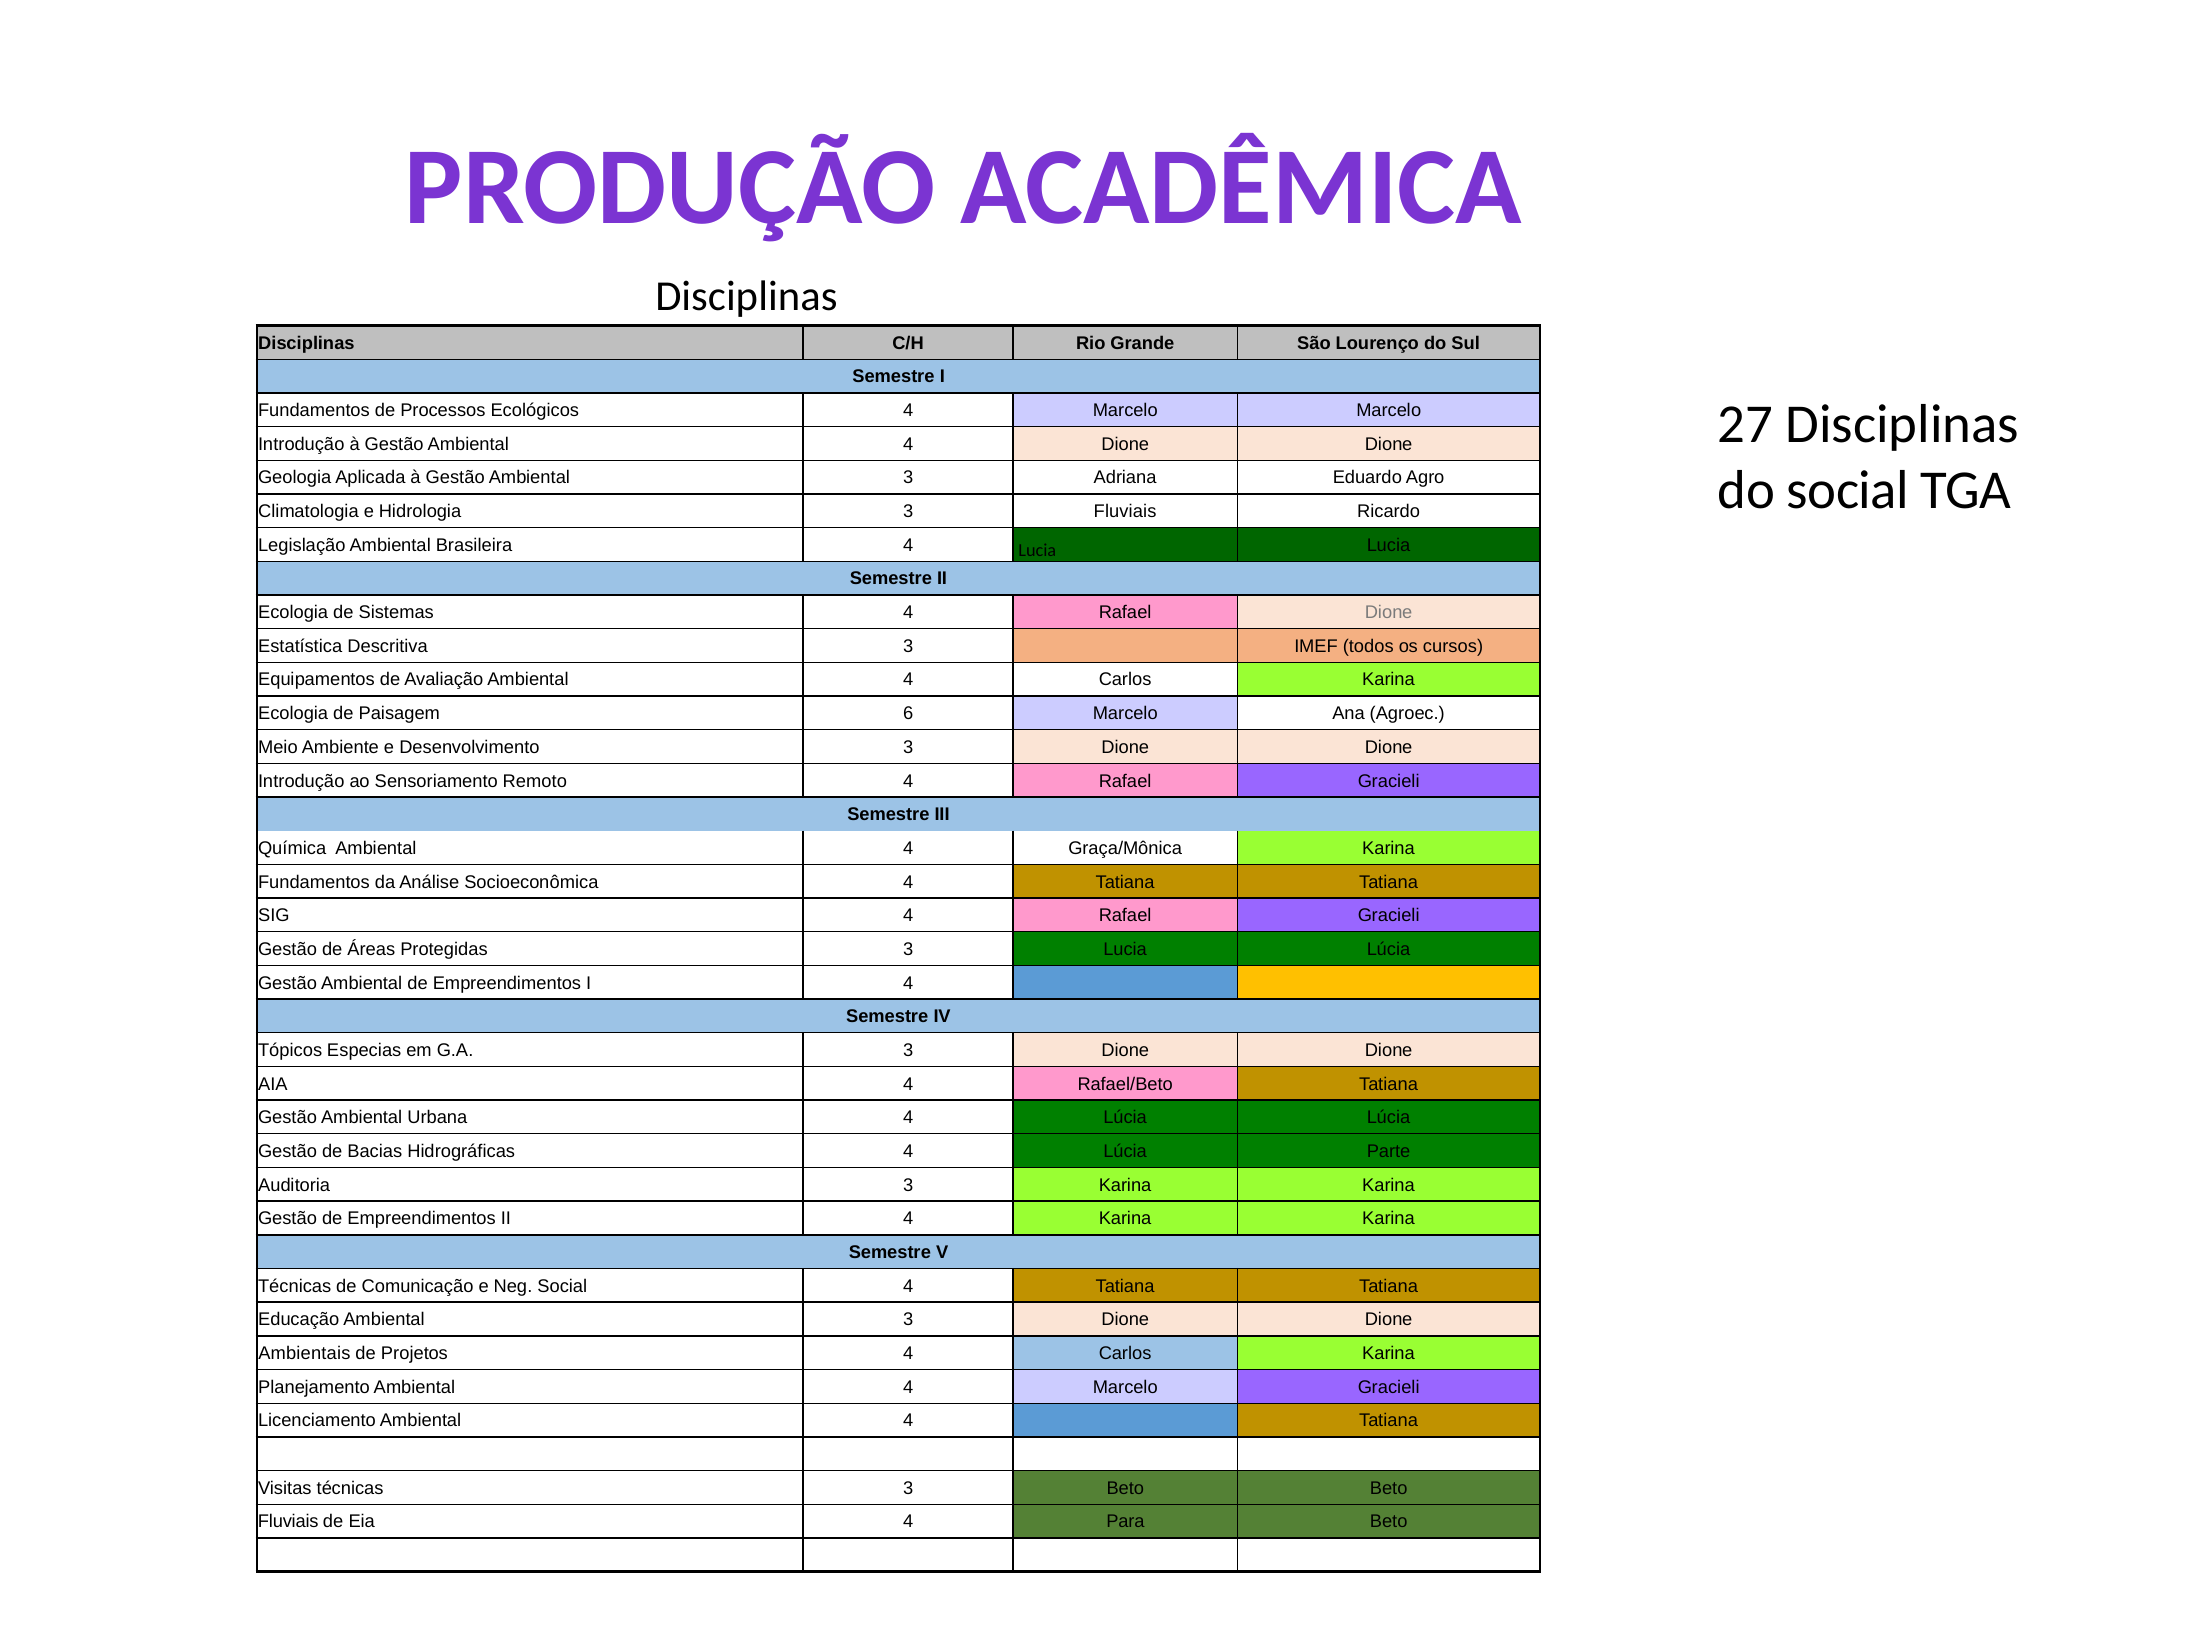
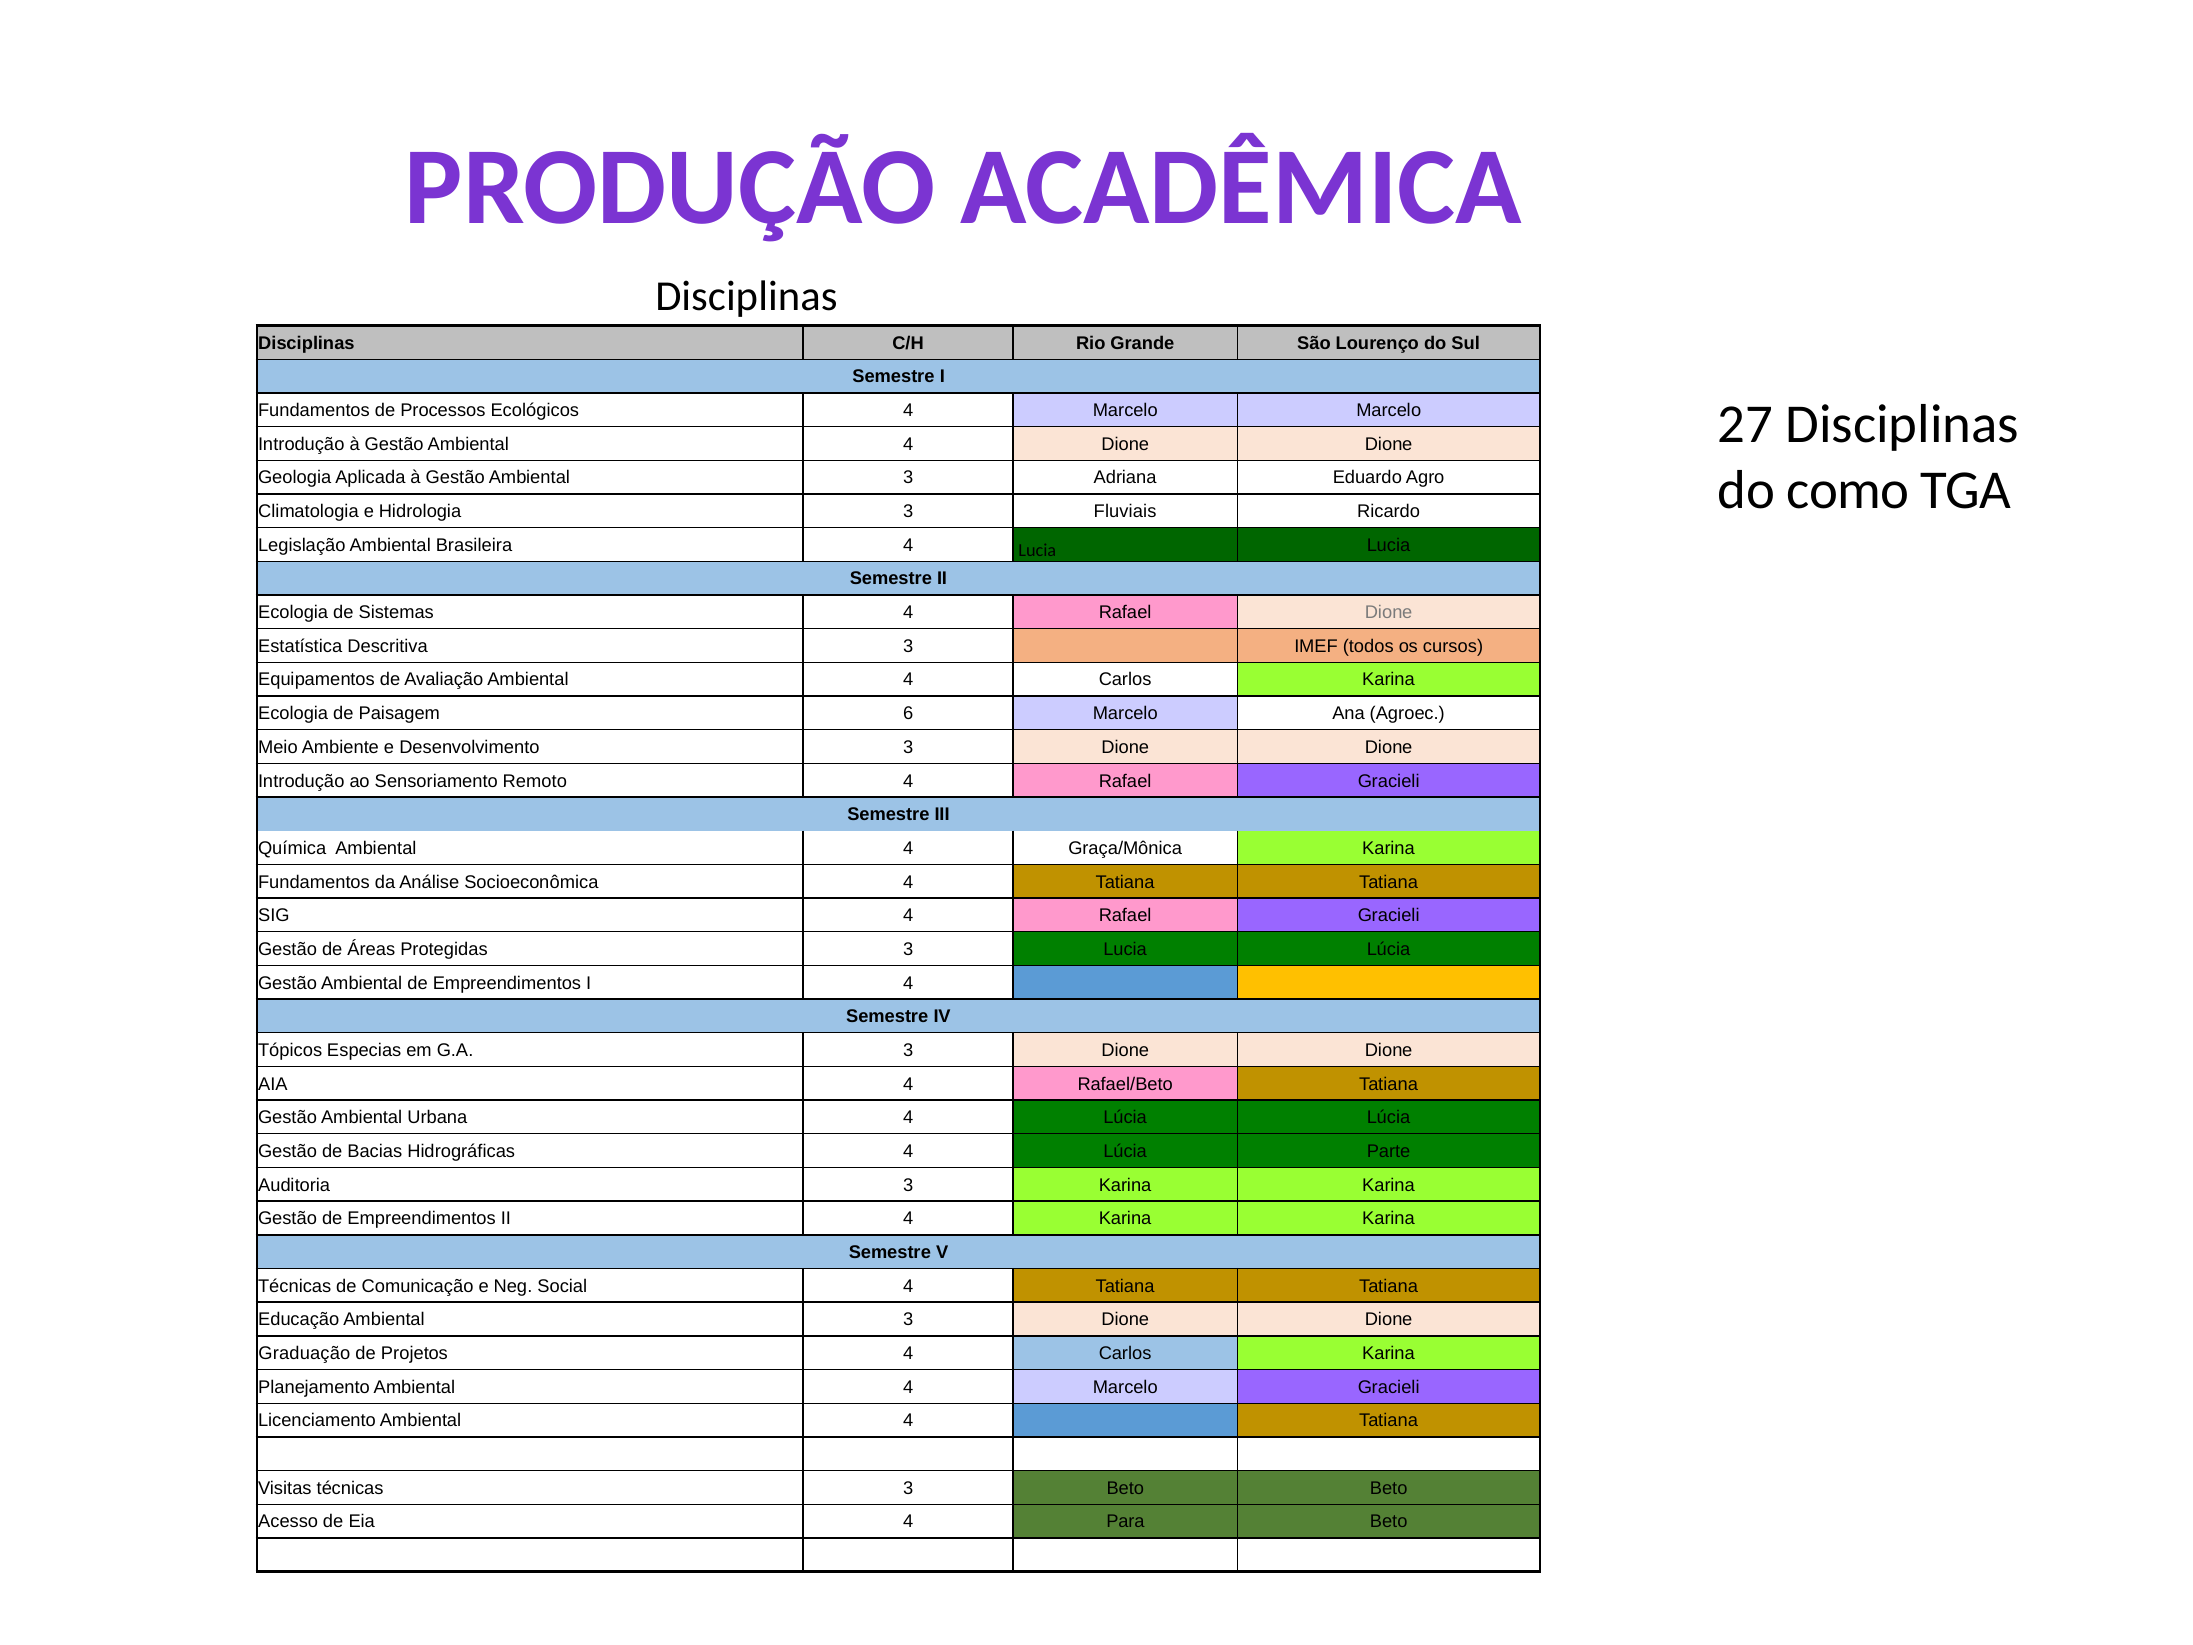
do social: social -> como
Ambientais: Ambientais -> Graduação
Fluviais at (288, 1522): Fluviais -> Acesso
